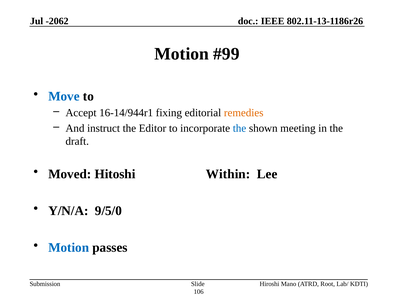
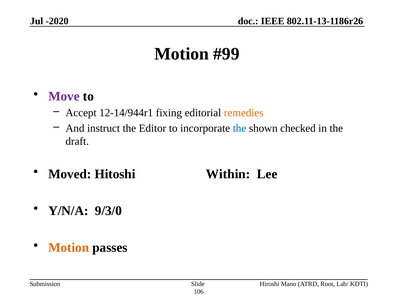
-2062: -2062 -> -2020
Move colour: blue -> purple
16-14/944r1: 16-14/944r1 -> 12-14/944r1
meeting: meeting -> checked
9/5/0: 9/5/0 -> 9/3/0
Motion at (69, 247) colour: blue -> orange
